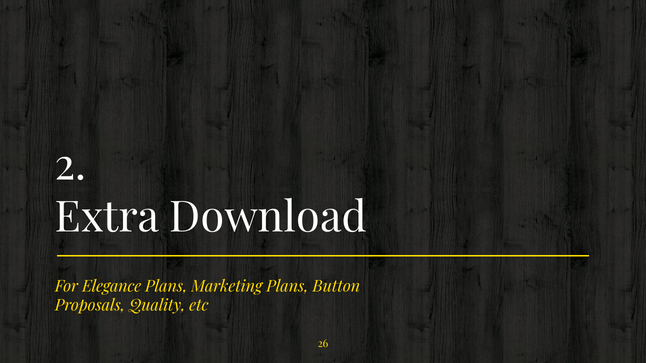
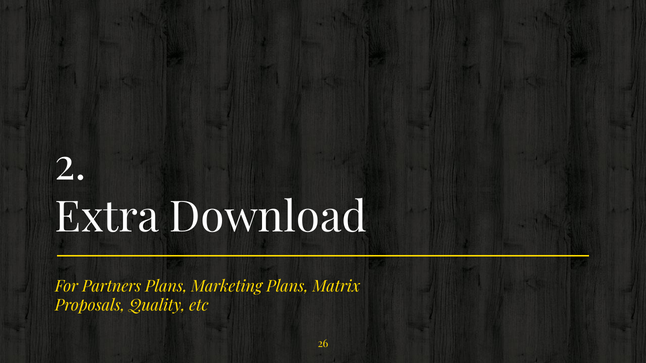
Elegance: Elegance -> Partners
Button: Button -> Matrix
